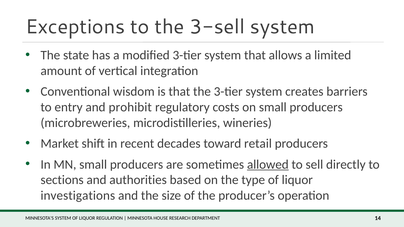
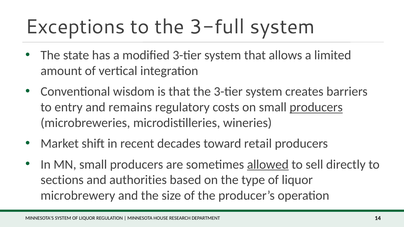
3-sell: 3-sell -> 3-full
prohibit: prohibit -> remains
producers at (316, 107) underline: none -> present
investigations: investigations -> microbrewery
